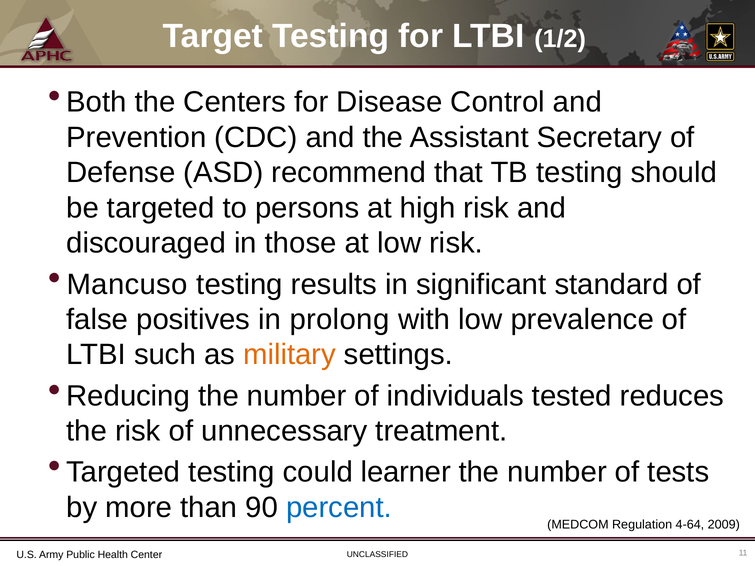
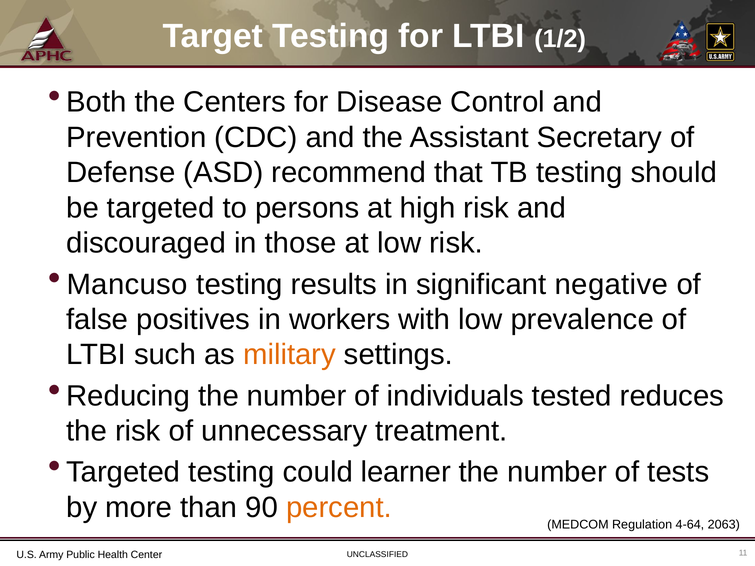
standard: standard -> negative
prolong: prolong -> workers
percent colour: blue -> orange
2009: 2009 -> 2063
